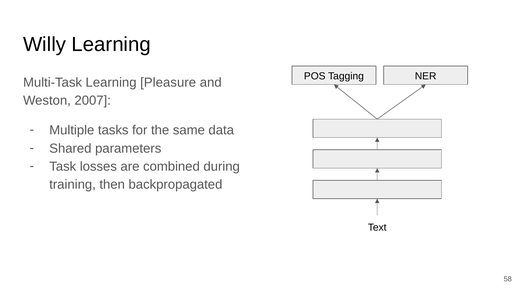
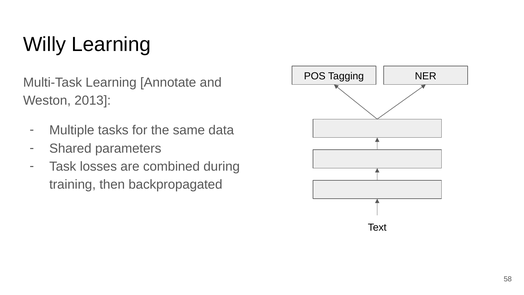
Pleasure: Pleasure -> Annotate
2007: 2007 -> 2013
